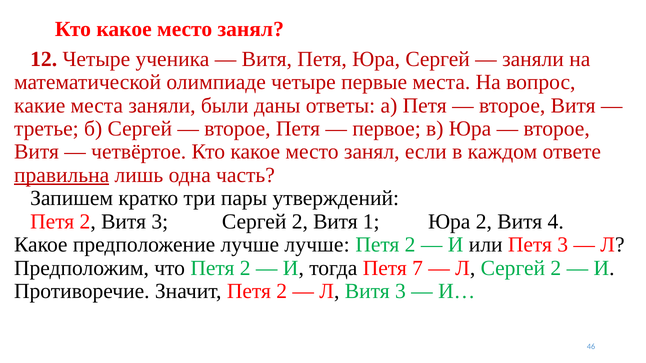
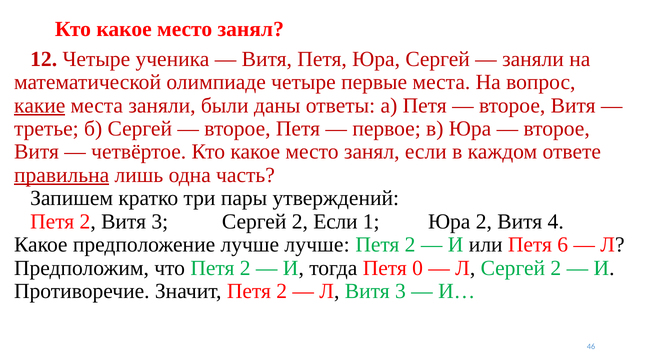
какие underline: none -> present
Сергей 2 Витя: Витя -> Если
Петя 3: 3 -> 6
7: 7 -> 0
